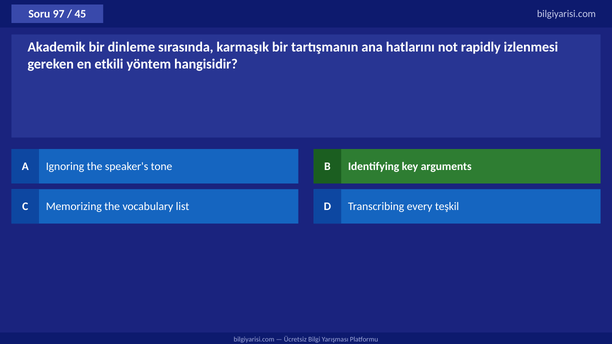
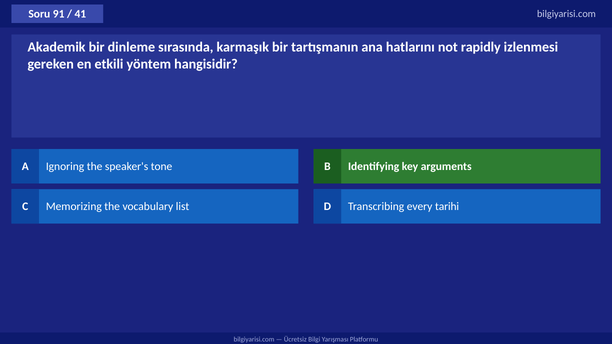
97: 97 -> 91
45: 45 -> 41
teşkil: teşkil -> tarihi
